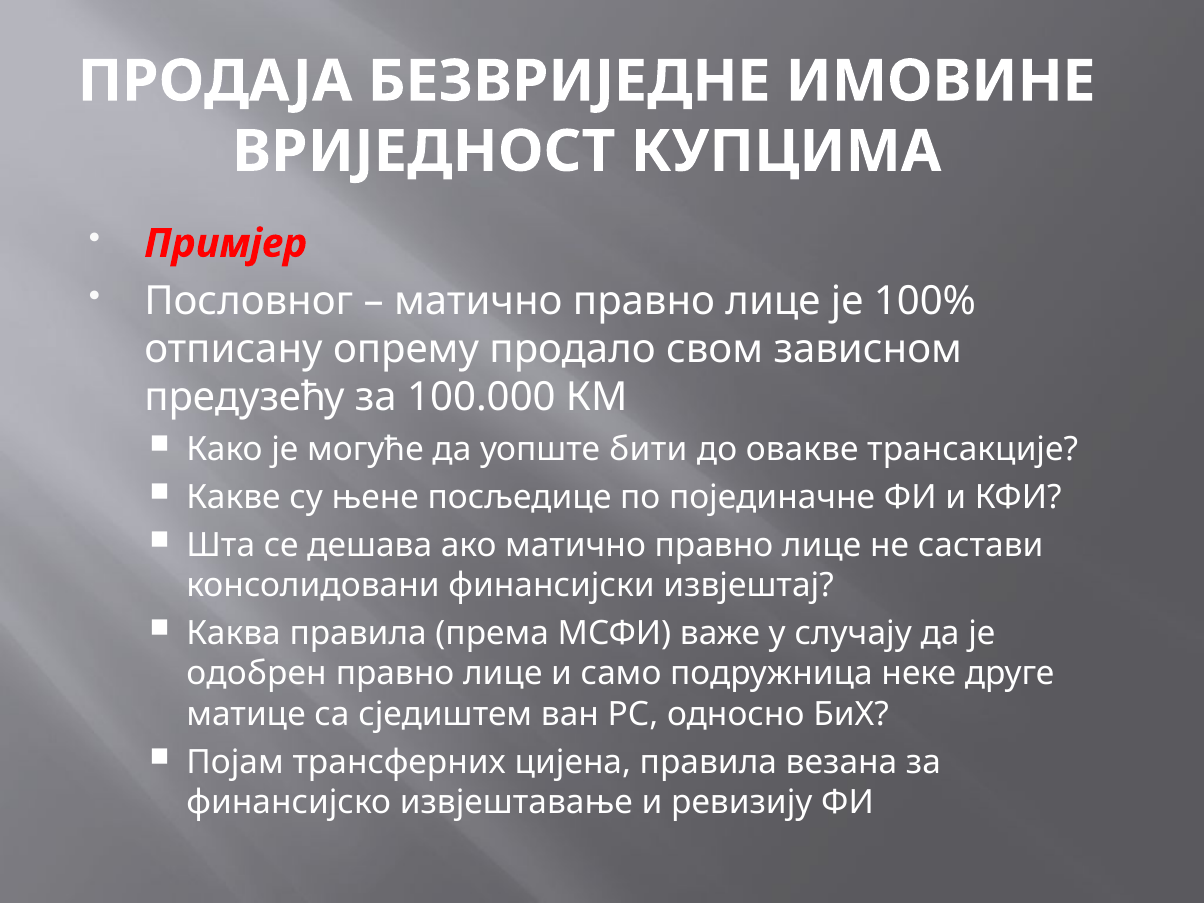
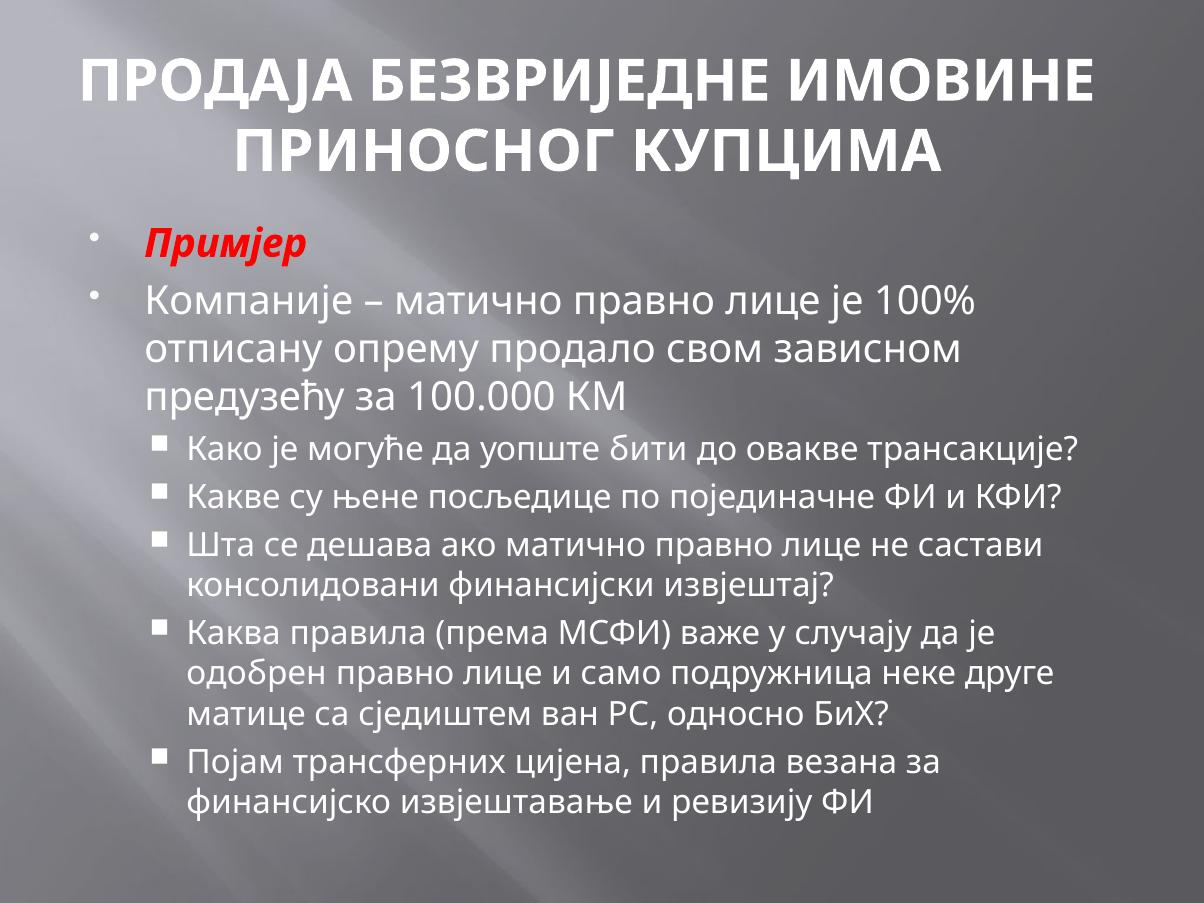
ВРИЈЕДНОСТ: ВРИЈЕДНОСТ -> ПРИНОСНОГ
Пословног: Пословног -> Компаније
